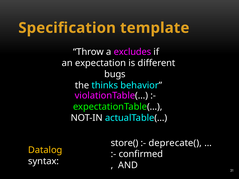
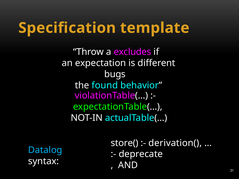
thinks: thinks -> found
deprecate(: deprecate( -> derivation(
Datalog colour: yellow -> light blue
confirmed: confirmed -> deprecate
